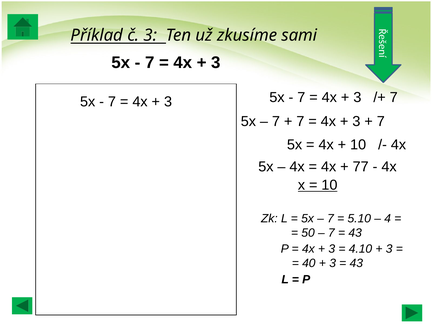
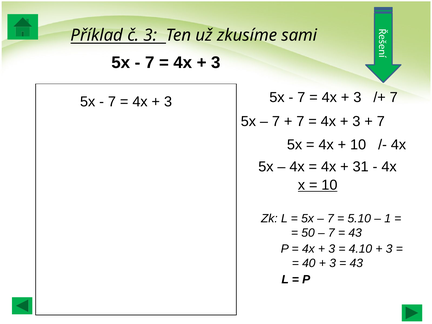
77: 77 -> 31
4: 4 -> 1
